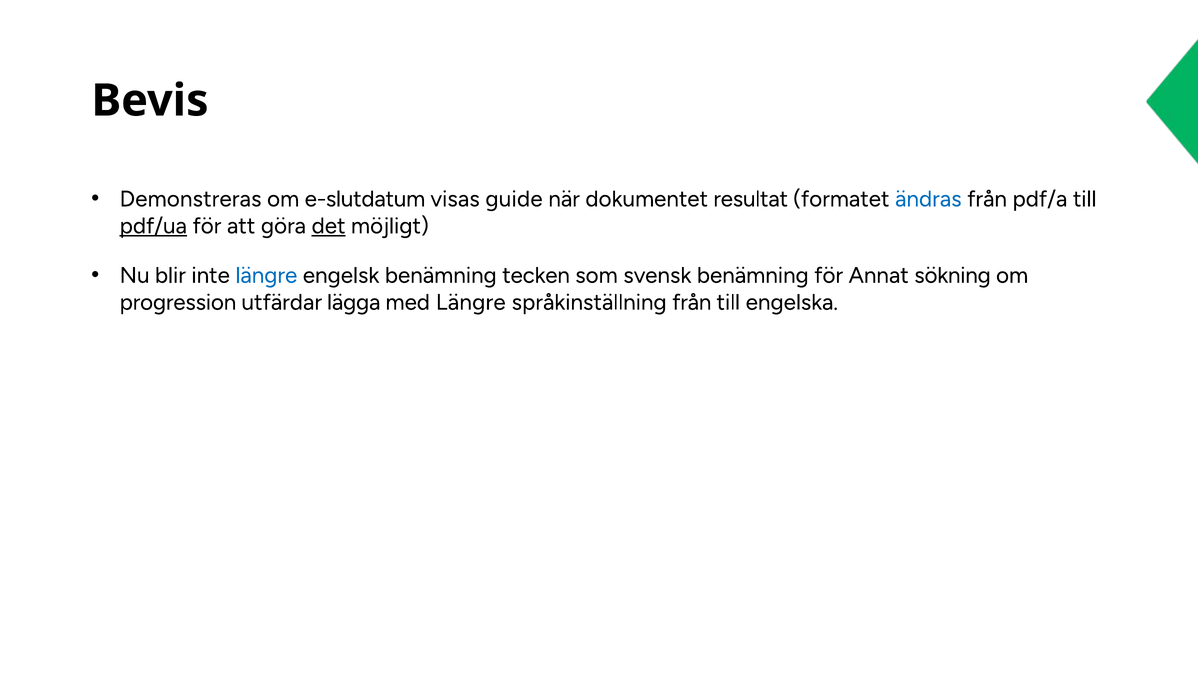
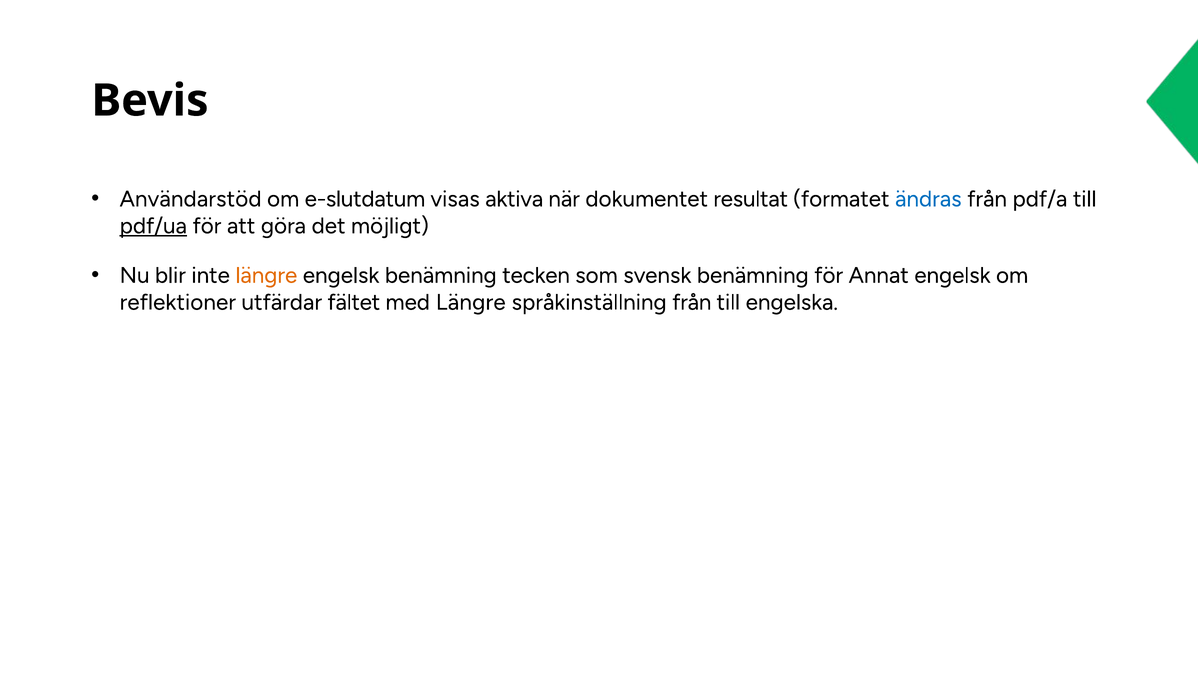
Demonstreras: Demonstreras -> Användarstöd
guide: guide -> aktiva
det underline: present -> none
längre at (266, 275) colour: blue -> orange
Annat sökning: sökning -> engelsk
progression: progression -> reflektioner
lägga: lägga -> fältet
